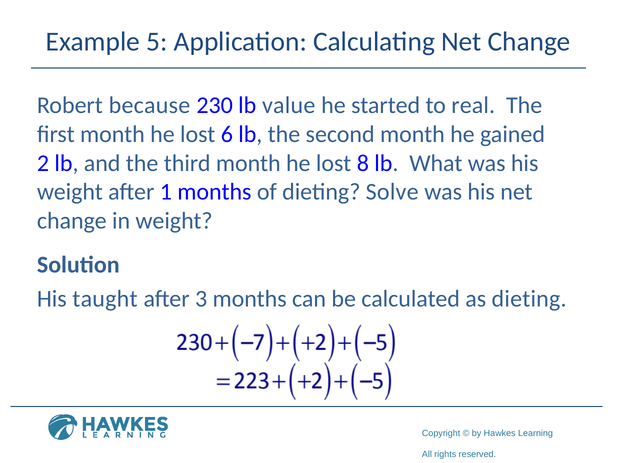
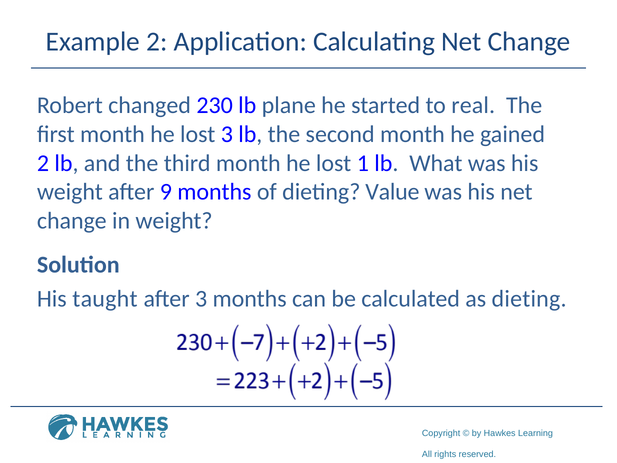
Example 5: 5 -> 2
because: because -> changed
value: value -> plane
lost 6: 6 -> 3
8: 8 -> 1
1: 1 -> 9
Solve: Solve -> Value
